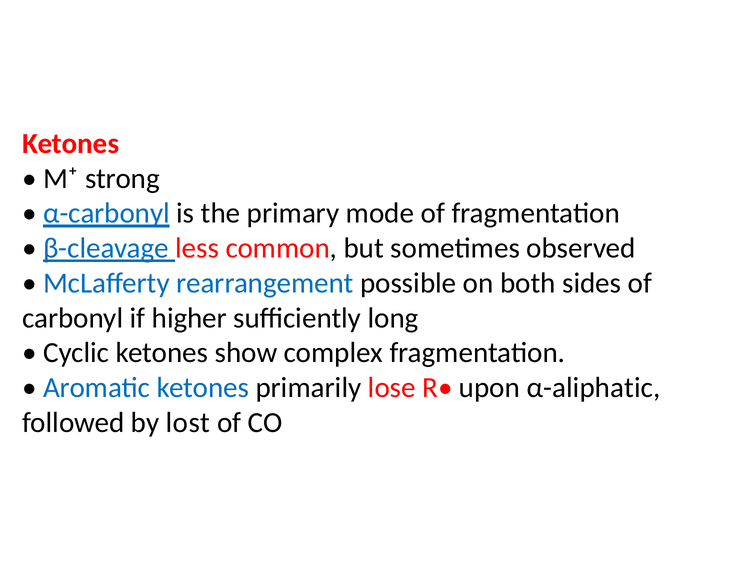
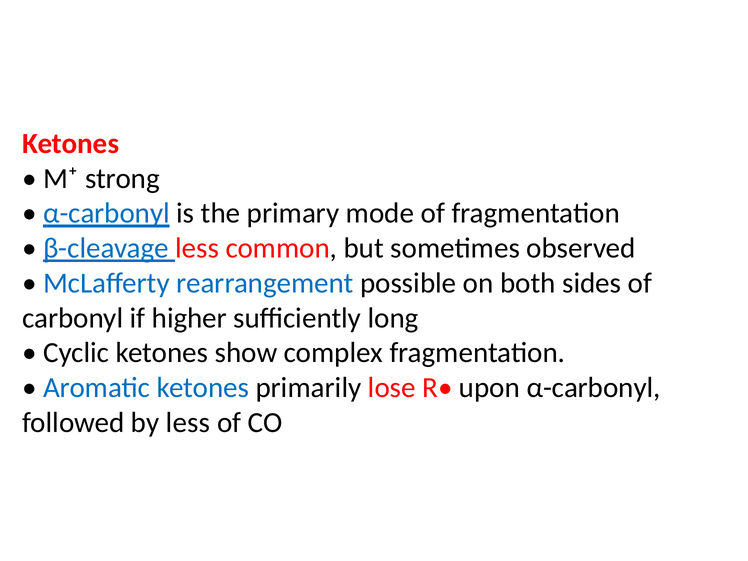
upon α-aliphatic: α-aliphatic -> α-carbonyl
by lost: lost -> less
